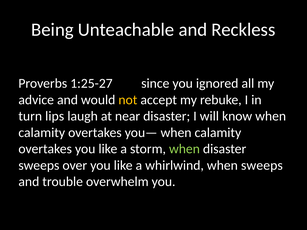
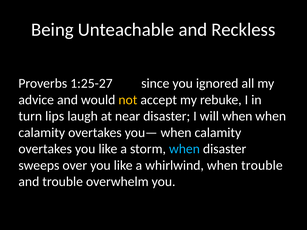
will know: know -> when
when at (184, 149) colour: light green -> light blue
when sweeps: sweeps -> trouble
